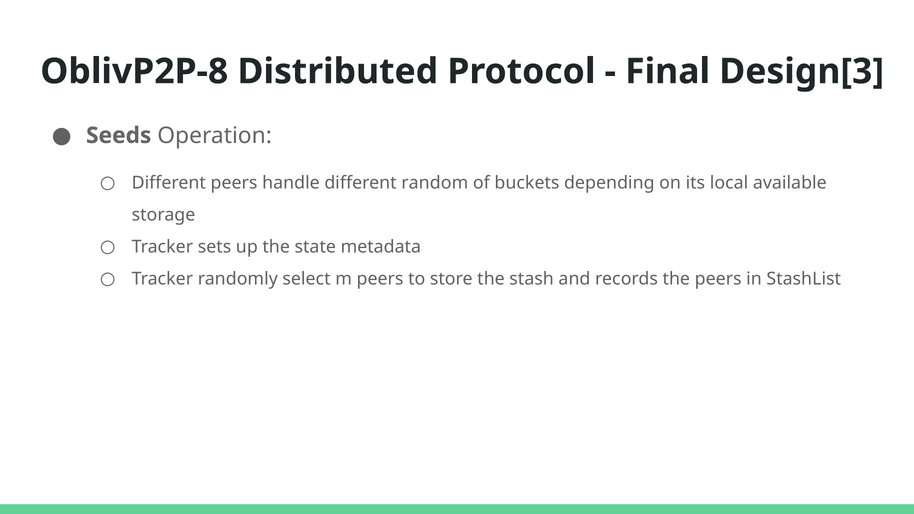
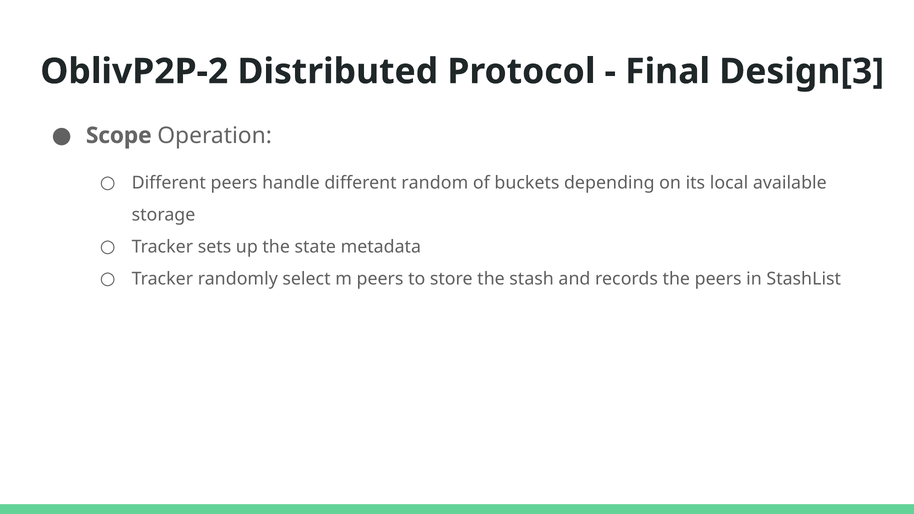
OblivP2P-8: OblivP2P-8 -> OblivP2P-2
Seeds: Seeds -> Scope
